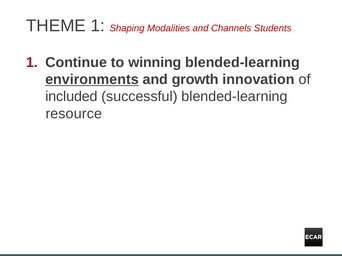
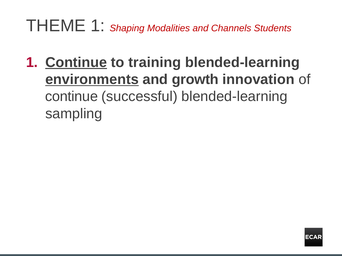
Continue at (76, 63) underline: none -> present
winning: winning -> training
included at (71, 97): included -> continue
resource: resource -> sampling
